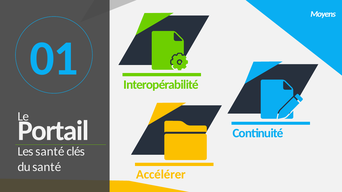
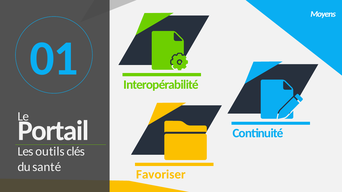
Les santé: santé -> outils
Accélérer: Accélérer -> Favoriser
